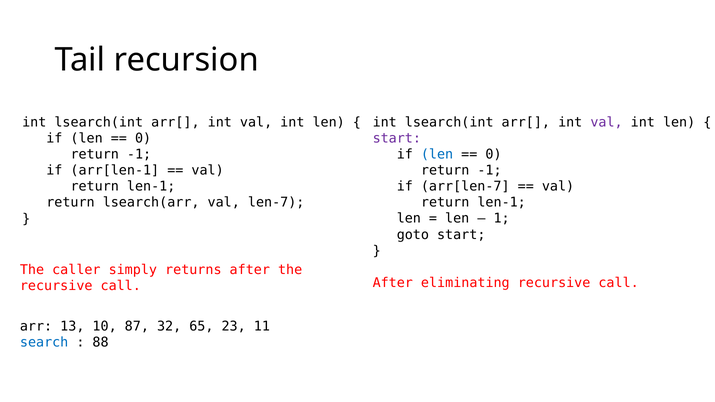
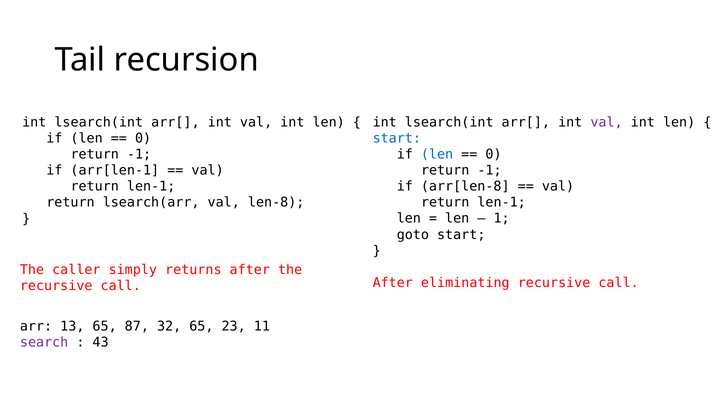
start at (397, 138) colour: purple -> blue
arr[len-7: arr[len-7 -> arr[len-8
len-7: len-7 -> len-8
13 10: 10 -> 65
search colour: blue -> purple
88: 88 -> 43
